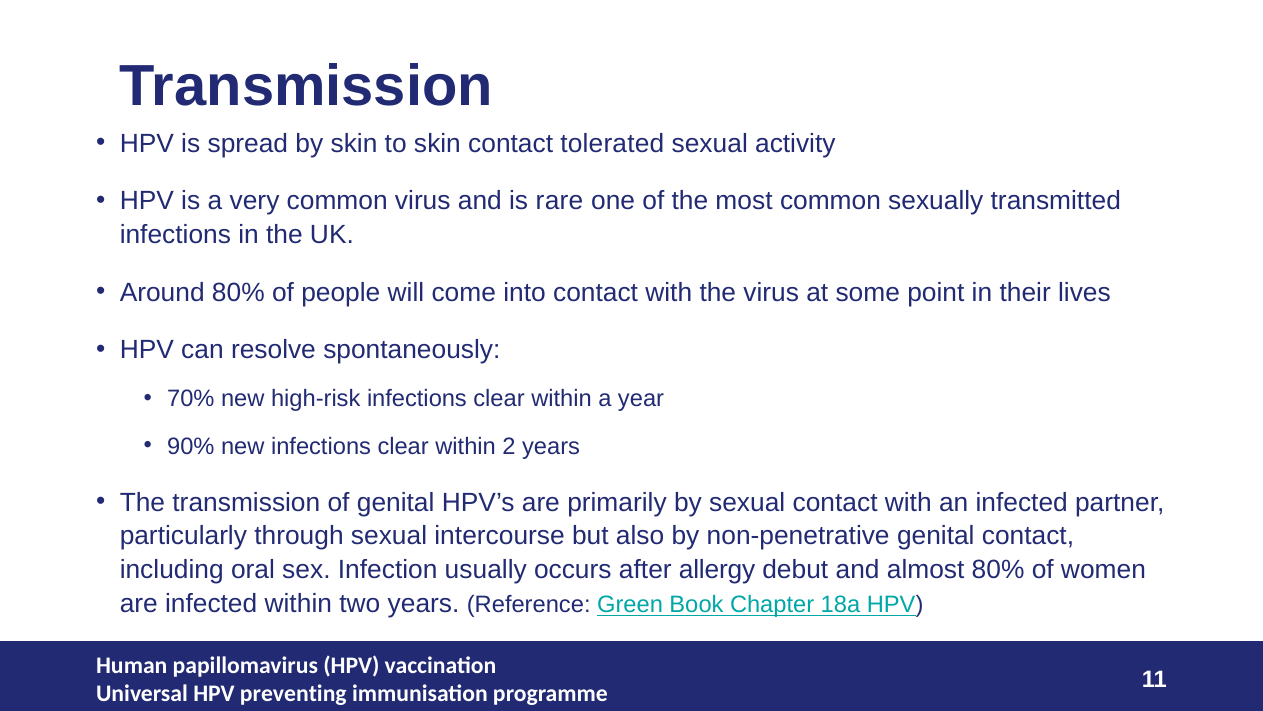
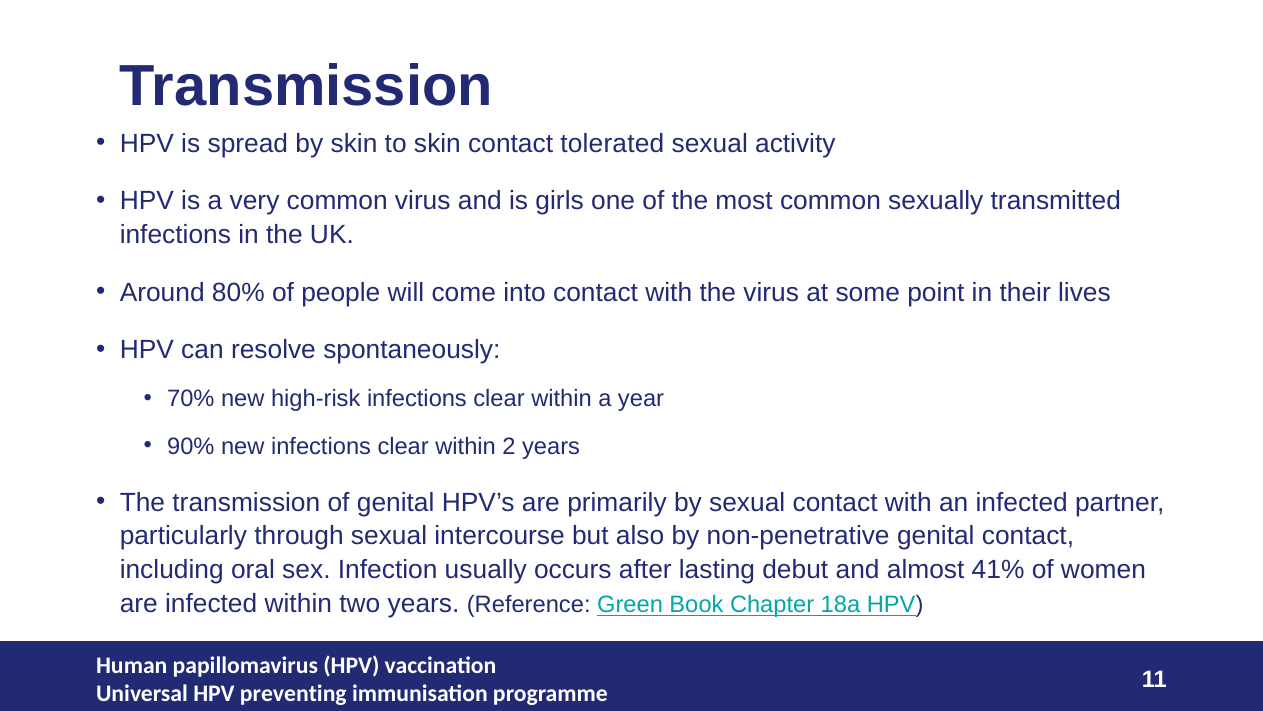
rare: rare -> girls
allergy: allergy -> lasting
almost 80%: 80% -> 41%
